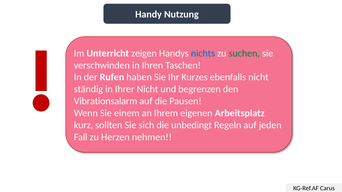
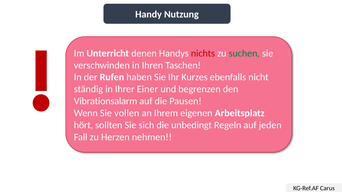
zeigen: zeigen -> denen
nichts colour: blue -> red
Ihrer Nicht: Nicht -> Einer
einem: einem -> vollen
kurz: kurz -> hört
